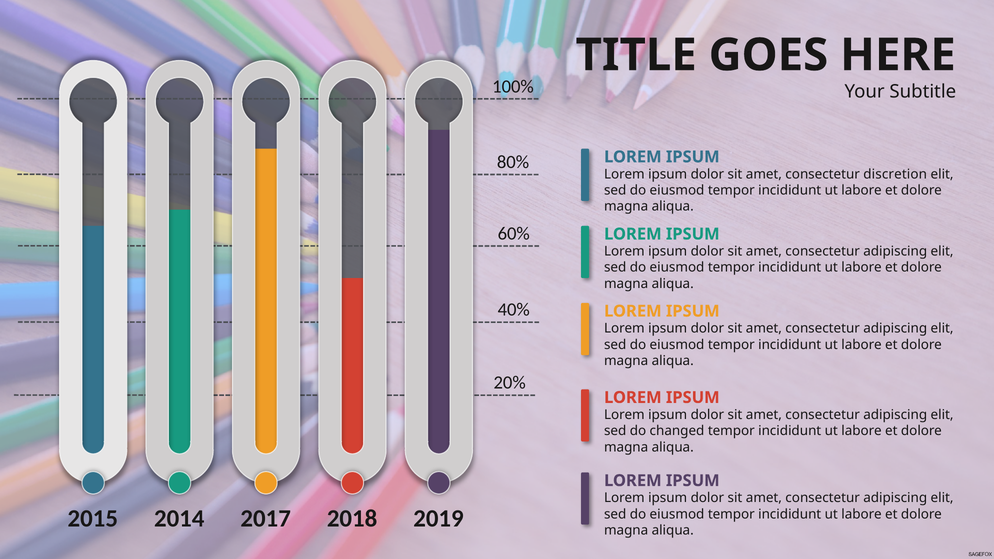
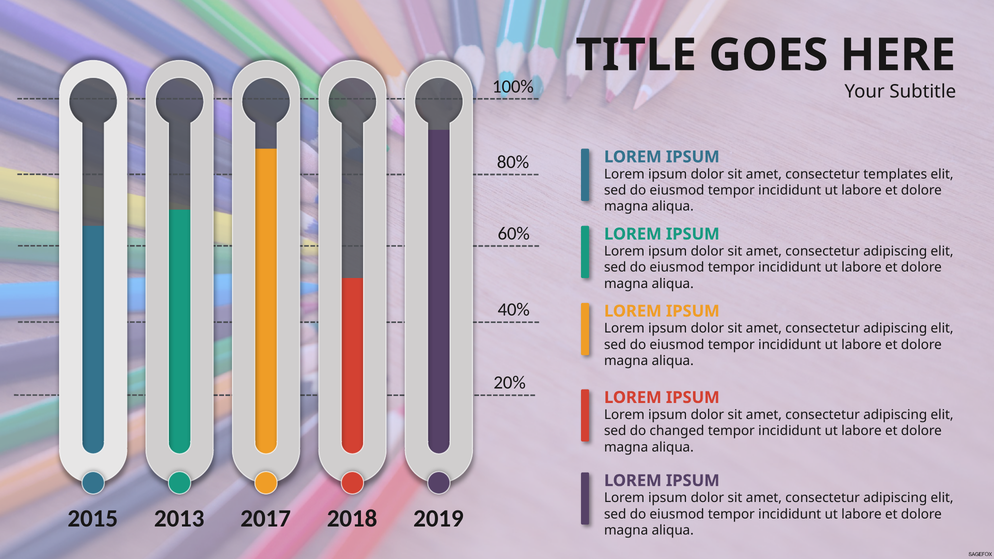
discretion: discretion -> templates
2014: 2014 -> 2013
